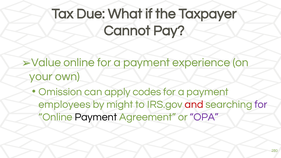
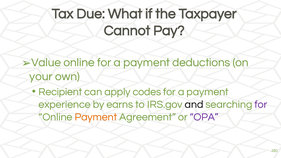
experience: experience -> deductions
Omission: Omission -> Recipient
employees: employees -> experience
might: might -> earns
and colour: red -> black
Payment at (96, 117) colour: black -> orange
